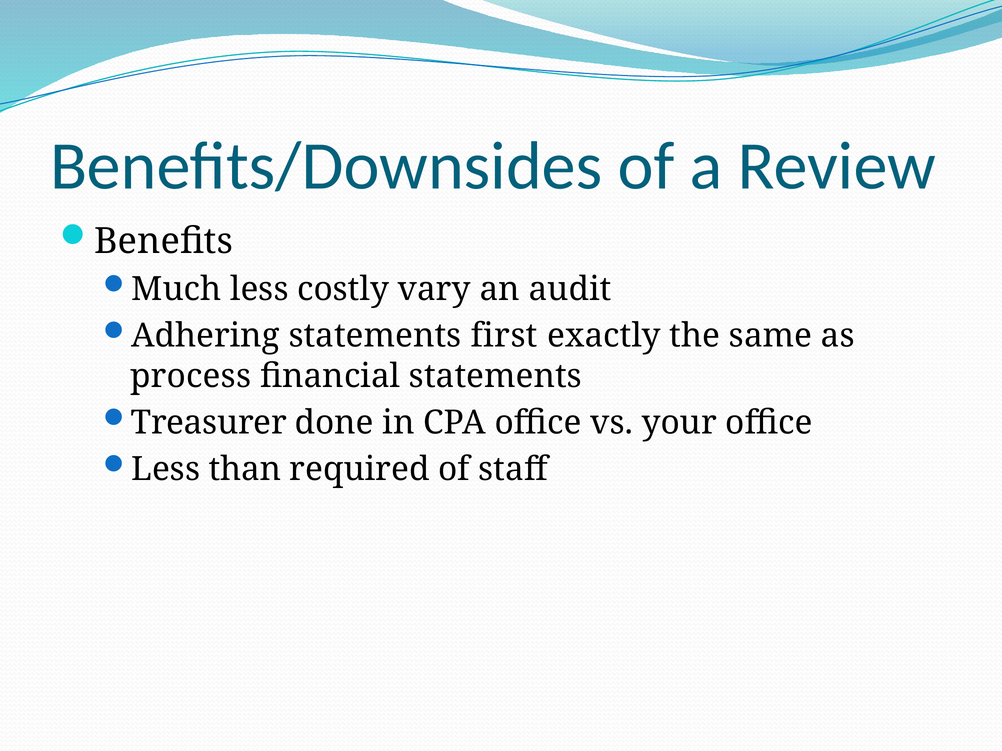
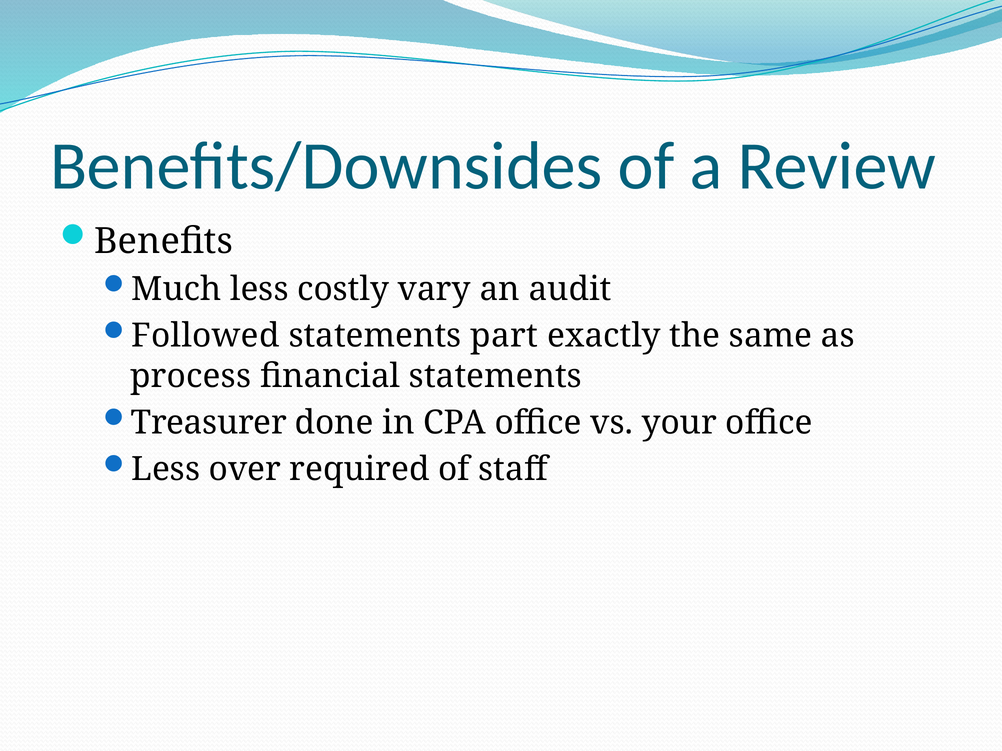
Adhering: Adhering -> Followed
first: first -> part
than: than -> over
